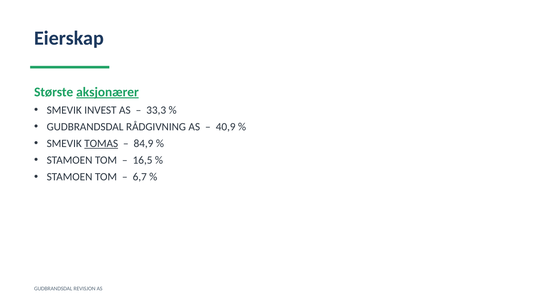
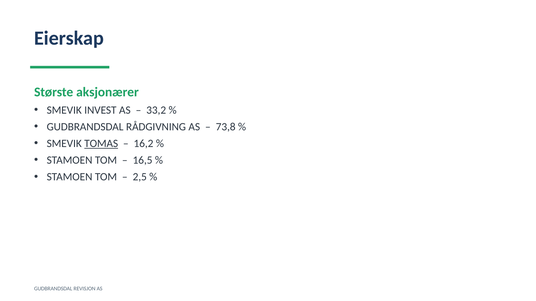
aksjonærer underline: present -> none
33,3: 33,3 -> 33,2
40,9: 40,9 -> 73,8
84,9: 84,9 -> 16,2
6,7: 6,7 -> 2,5
